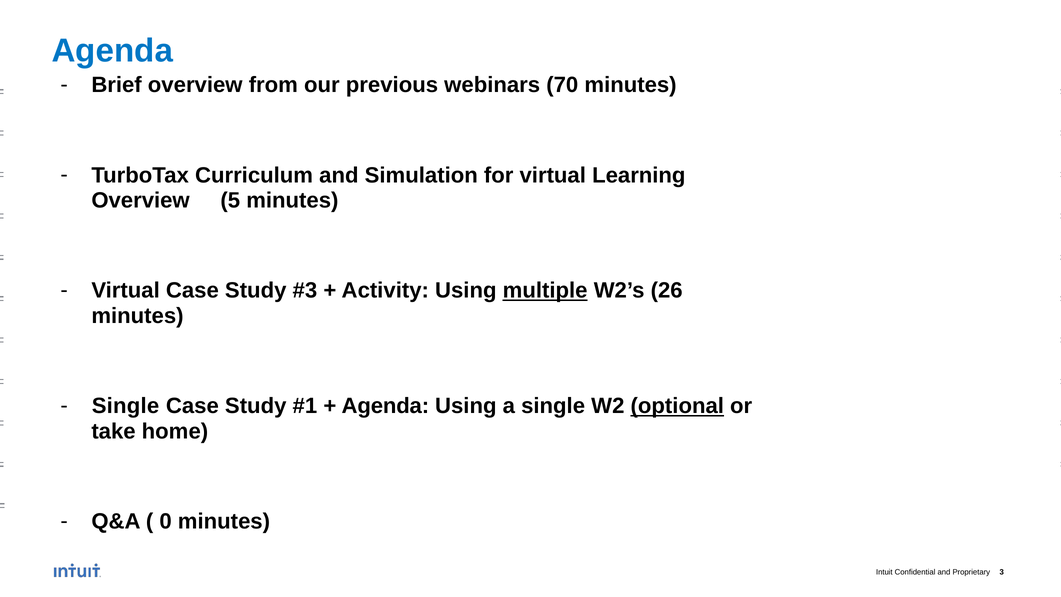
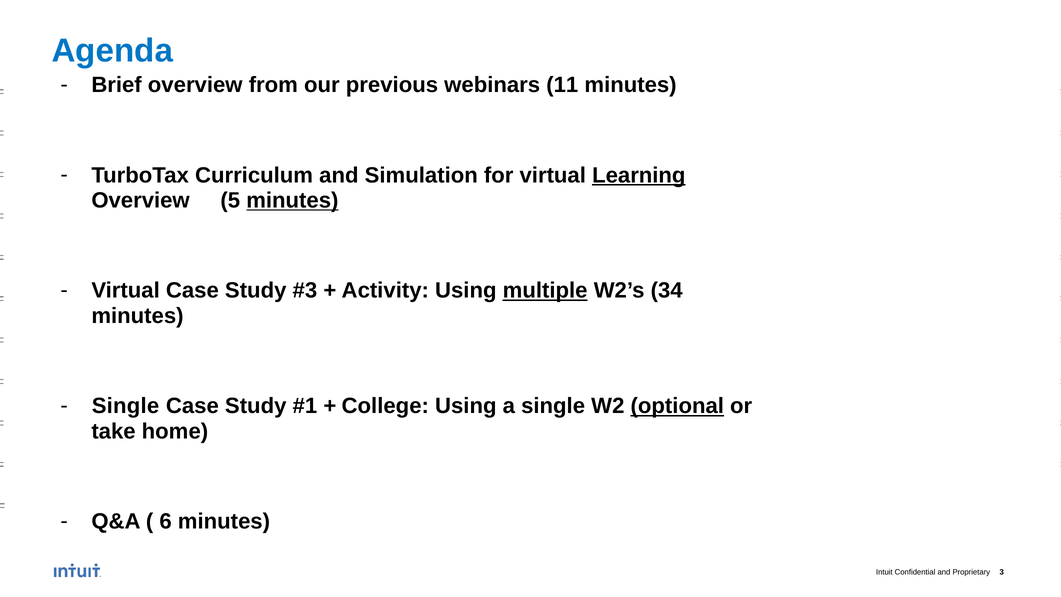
70: 70 -> 11
Learning underline: none -> present
minutes at (292, 200) underline: none -> present
26: 26 -> 34
Agenda at (385, 406): Agenda -> College
0: 0 -> 6
